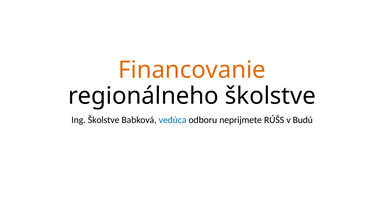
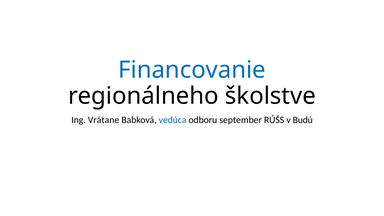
Financovanie colour: orange -> blue
Ing Školstve: Školstve -> Vrátane
neprijmete: neprijmete -> september
